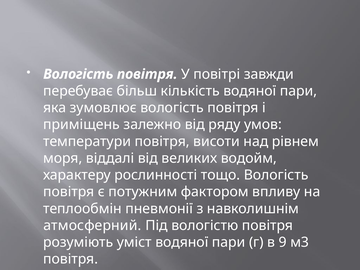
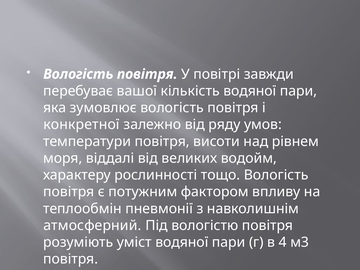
більш: більш -> вашої
приміщень: приміщень -> конкретної
9: 9 -> 4
